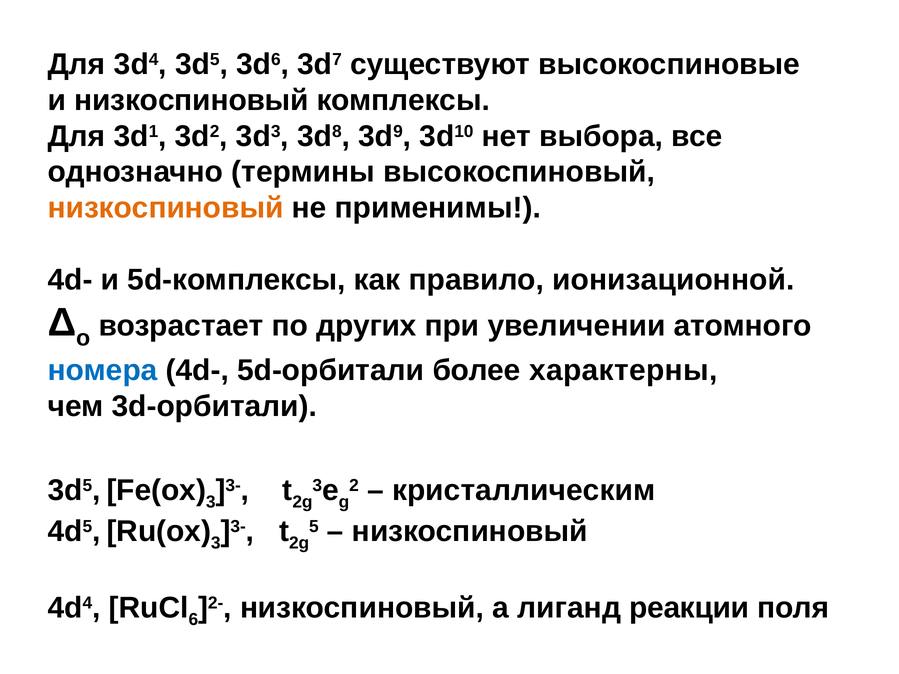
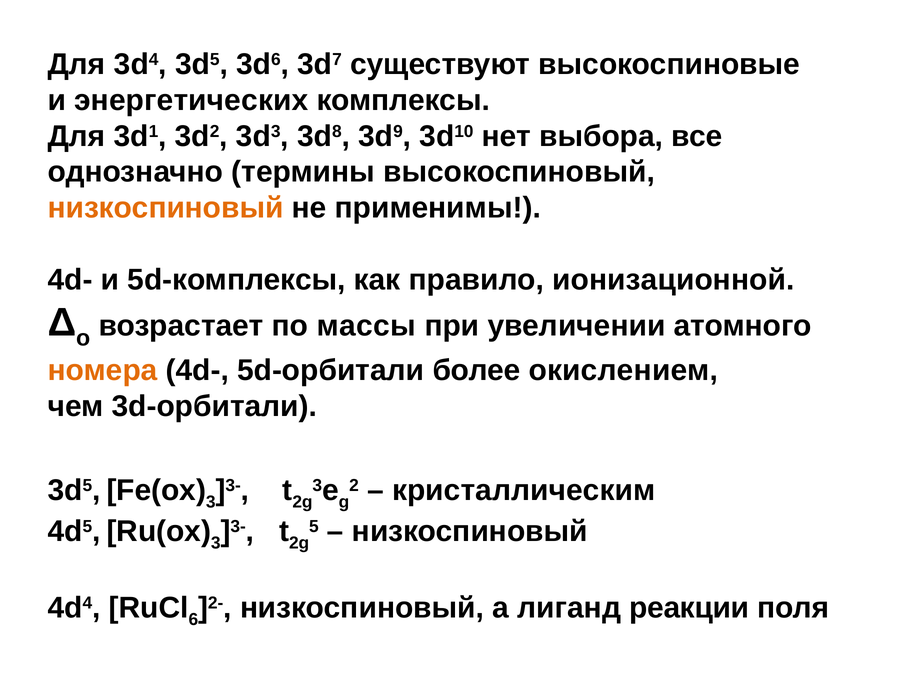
и низкоспиновый: низкоспиновый -> энергетических
других: других -> массы
номера colour: blue -> orange
характерны: характерны -> окислением
